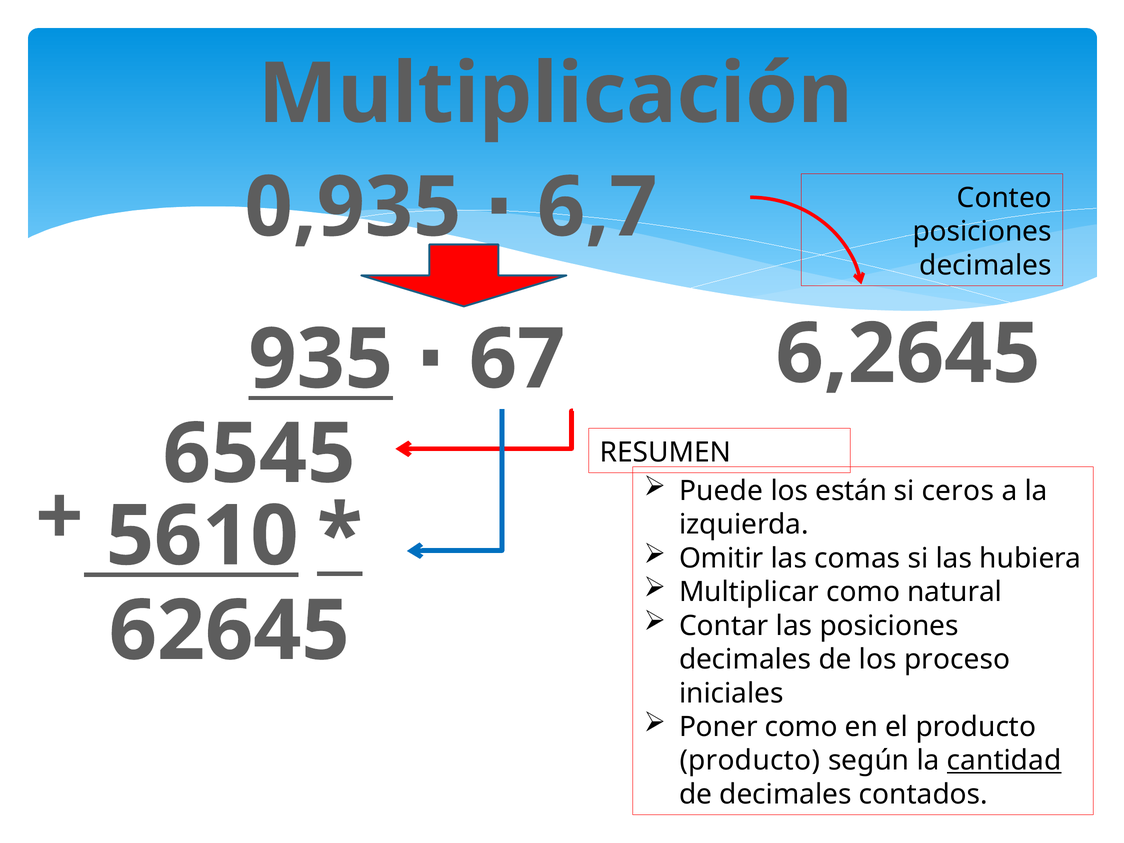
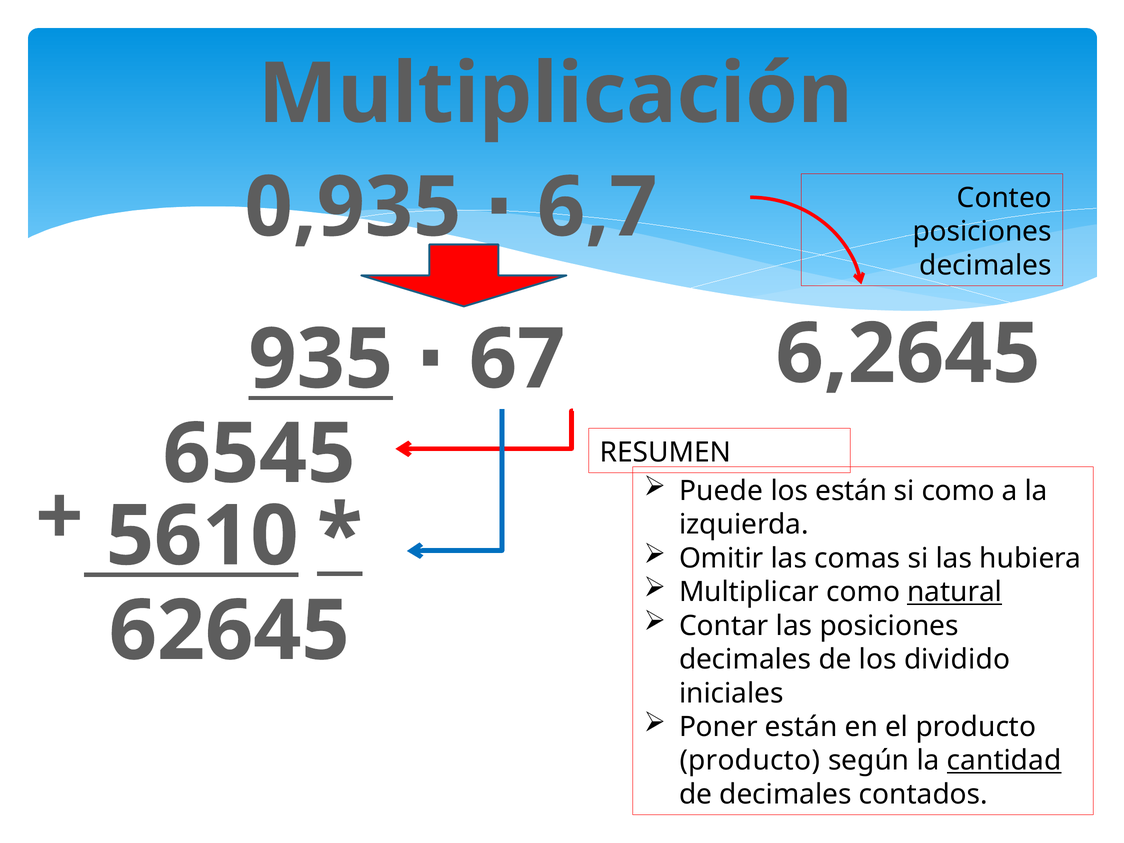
si ceros: ceros -> como
natural underline: none -> present
proceso: proceso -> dividido
Poner como: como -> están
